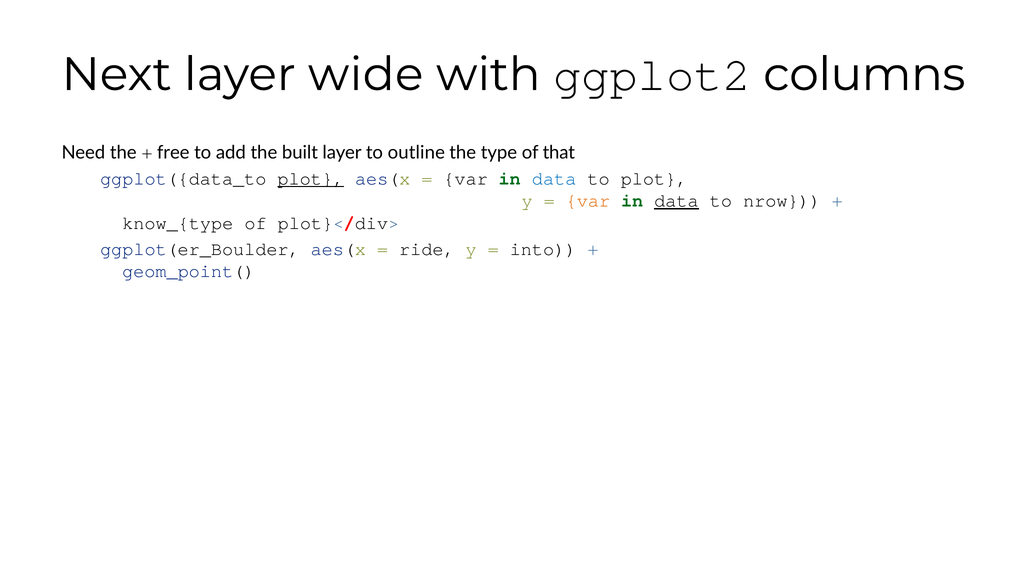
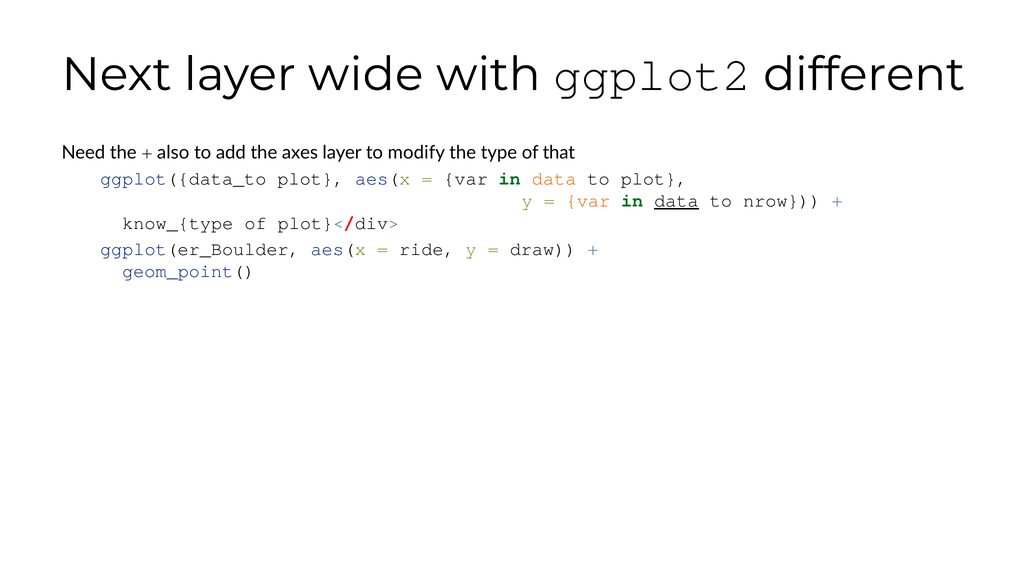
columns: columns -> different
free: free -> also
built: built -> axes
outline: outline -> modify
plot at (311, 178) underline: present -> none
data at (554, 178) colour: blue -> orange
into: into -> draw
